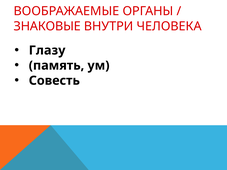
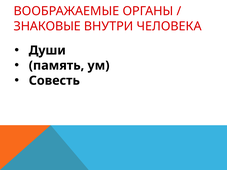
Глазу: Глазу -> Души
